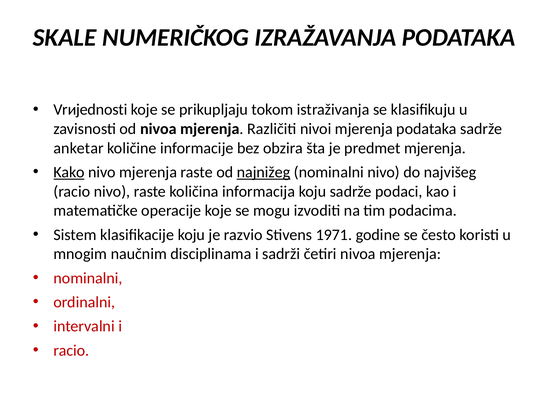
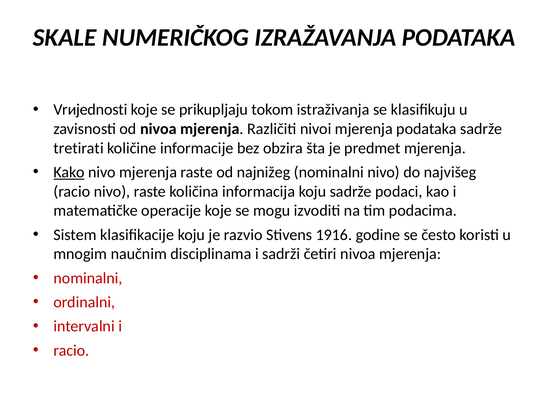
anketar: anketar -> tretirati
najnižeg underline: present -> none
1971: 1971 -> 1916
